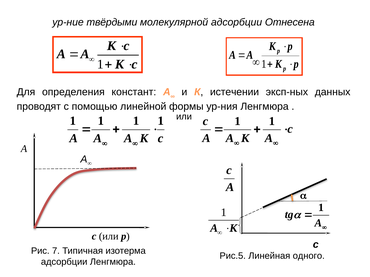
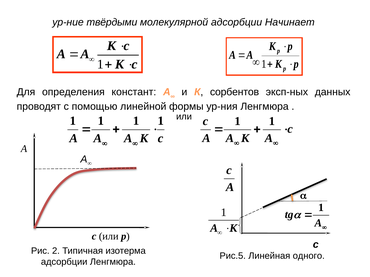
Отнесена: Отнесена -> Начинает
истечении: истечении -> сорбентов
7: 7 -> 2
